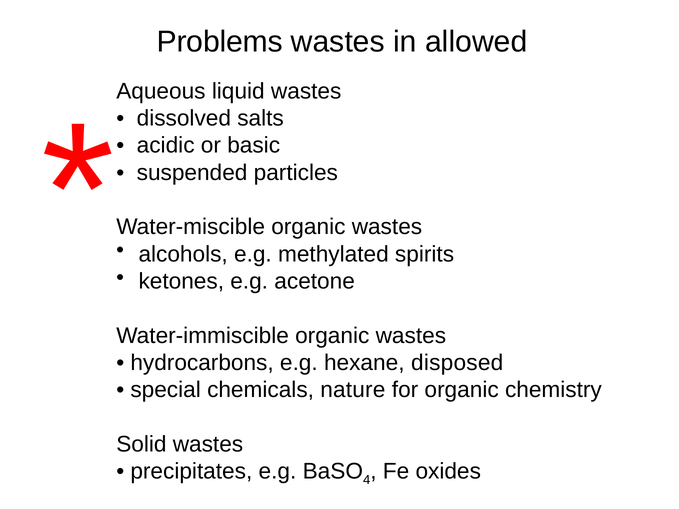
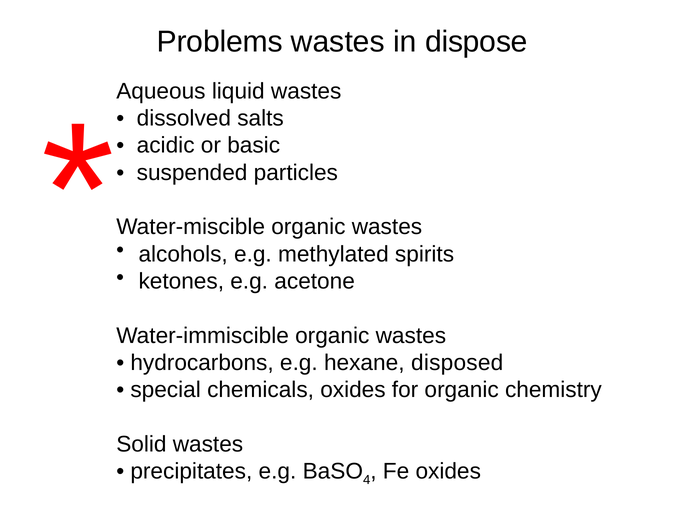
allowed: allowed -> dispose
chemicals nature: nature -> oxides
